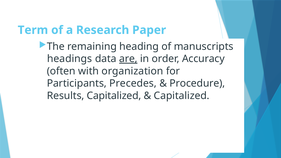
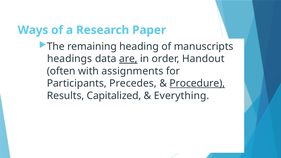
Term: Term -> Ways
Accuracy: Accuracy -> Handout
organization: organization -> assignments
Procedure underline: none -> present
Capitalized at (182, 96): Capitalized -> Everything
